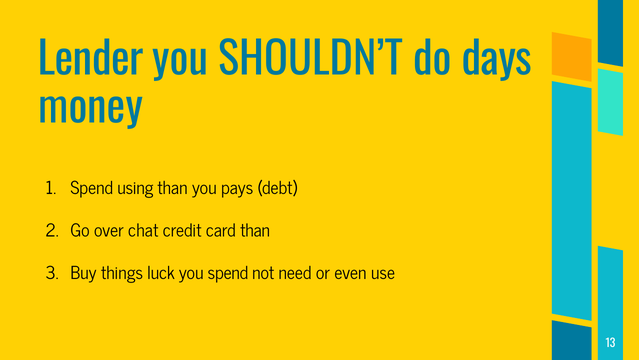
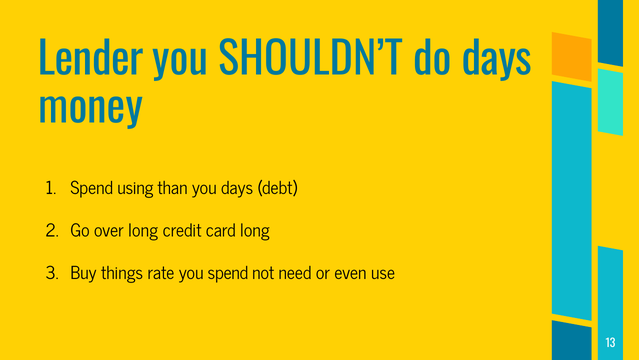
you pays: pays -> days
over chat: chat -> long
card than: than -> long
luck: luck -> rate
